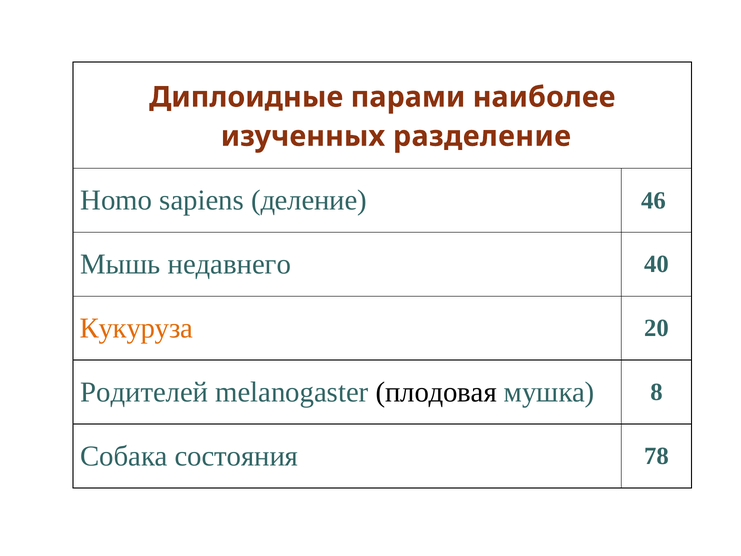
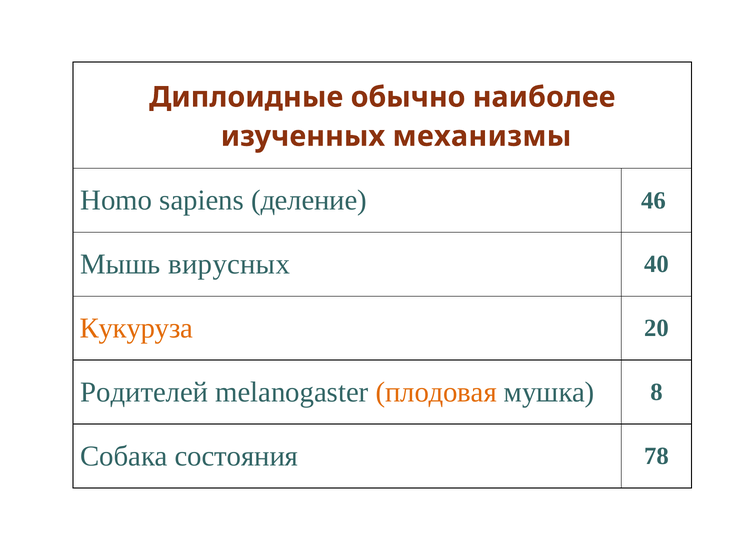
парами: парами -> обычно
разделение: разделение -> механизмы
недавнего: недавнего -> вирусных
плодовая colour: black -> orange
